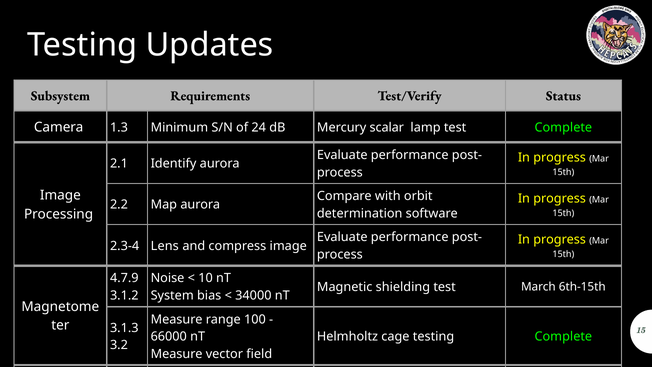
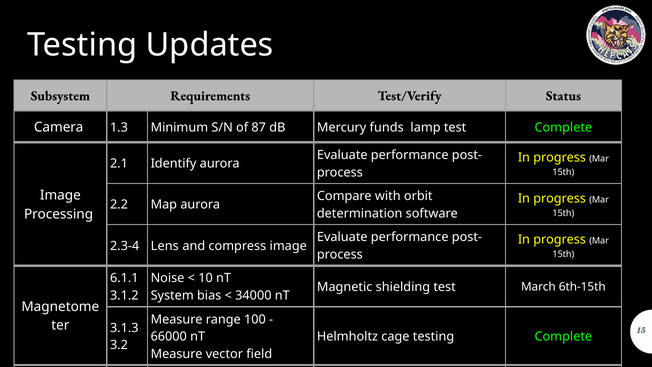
24: 24 -> 87
scalar: scalar -> funds
4.7.9: 4.7.9 -> 6.1.1
